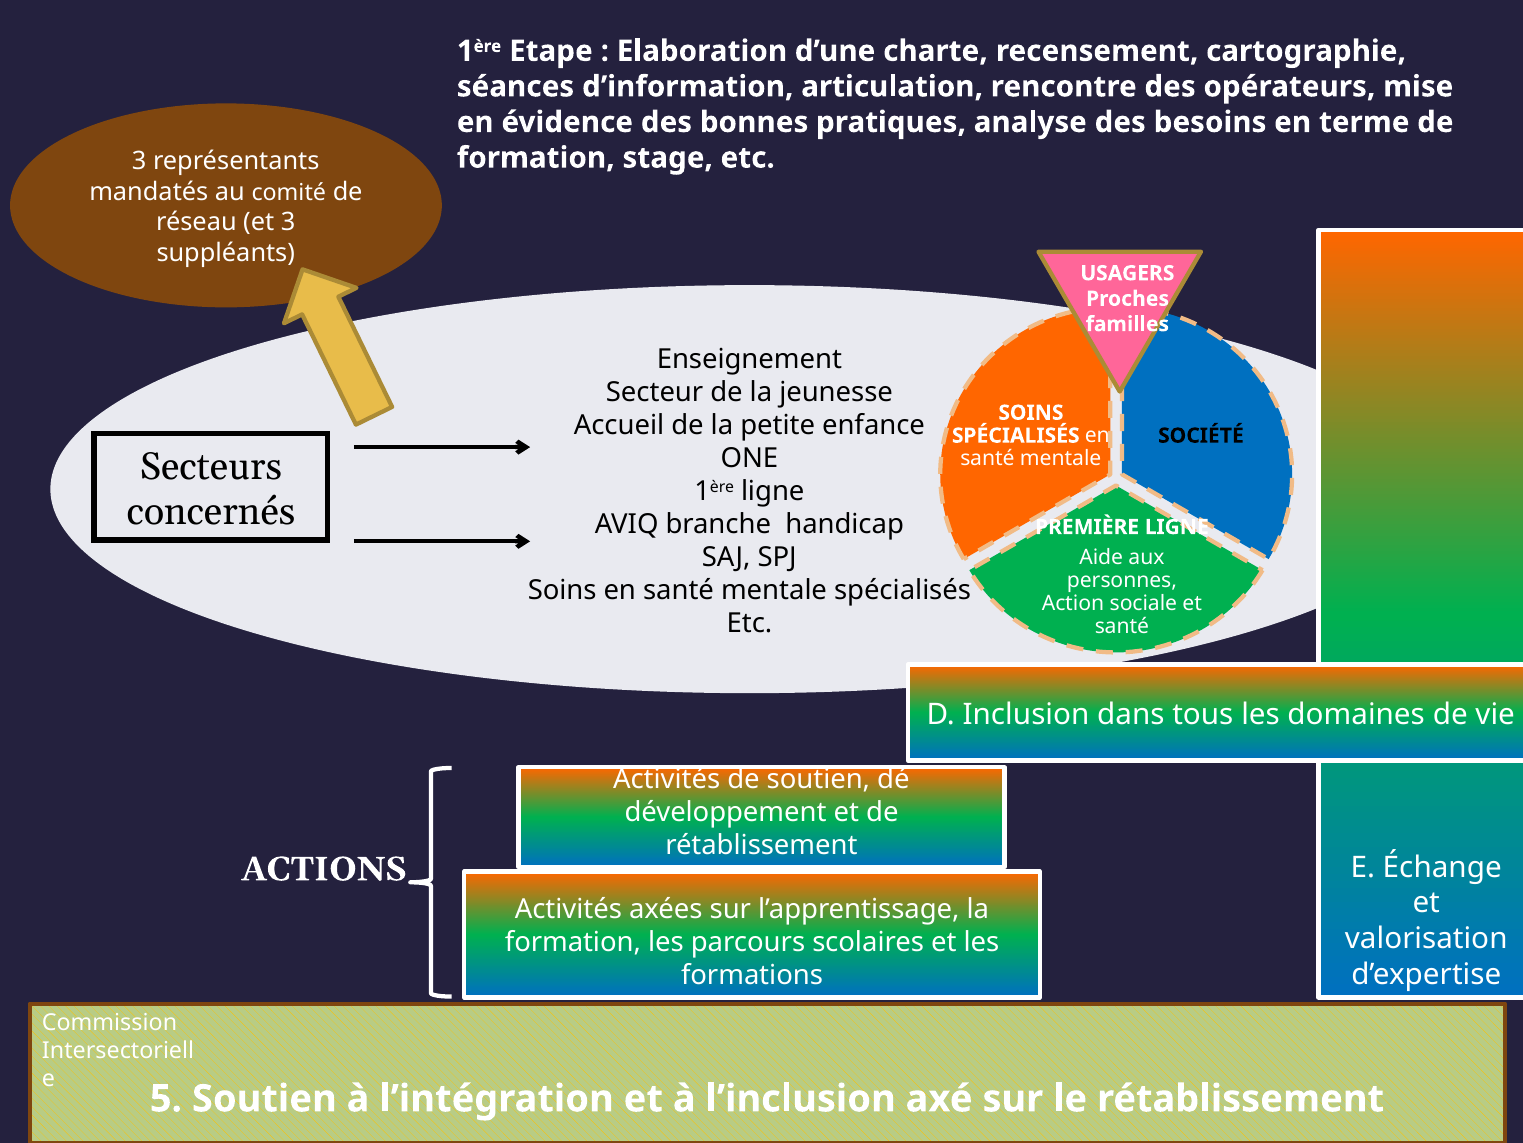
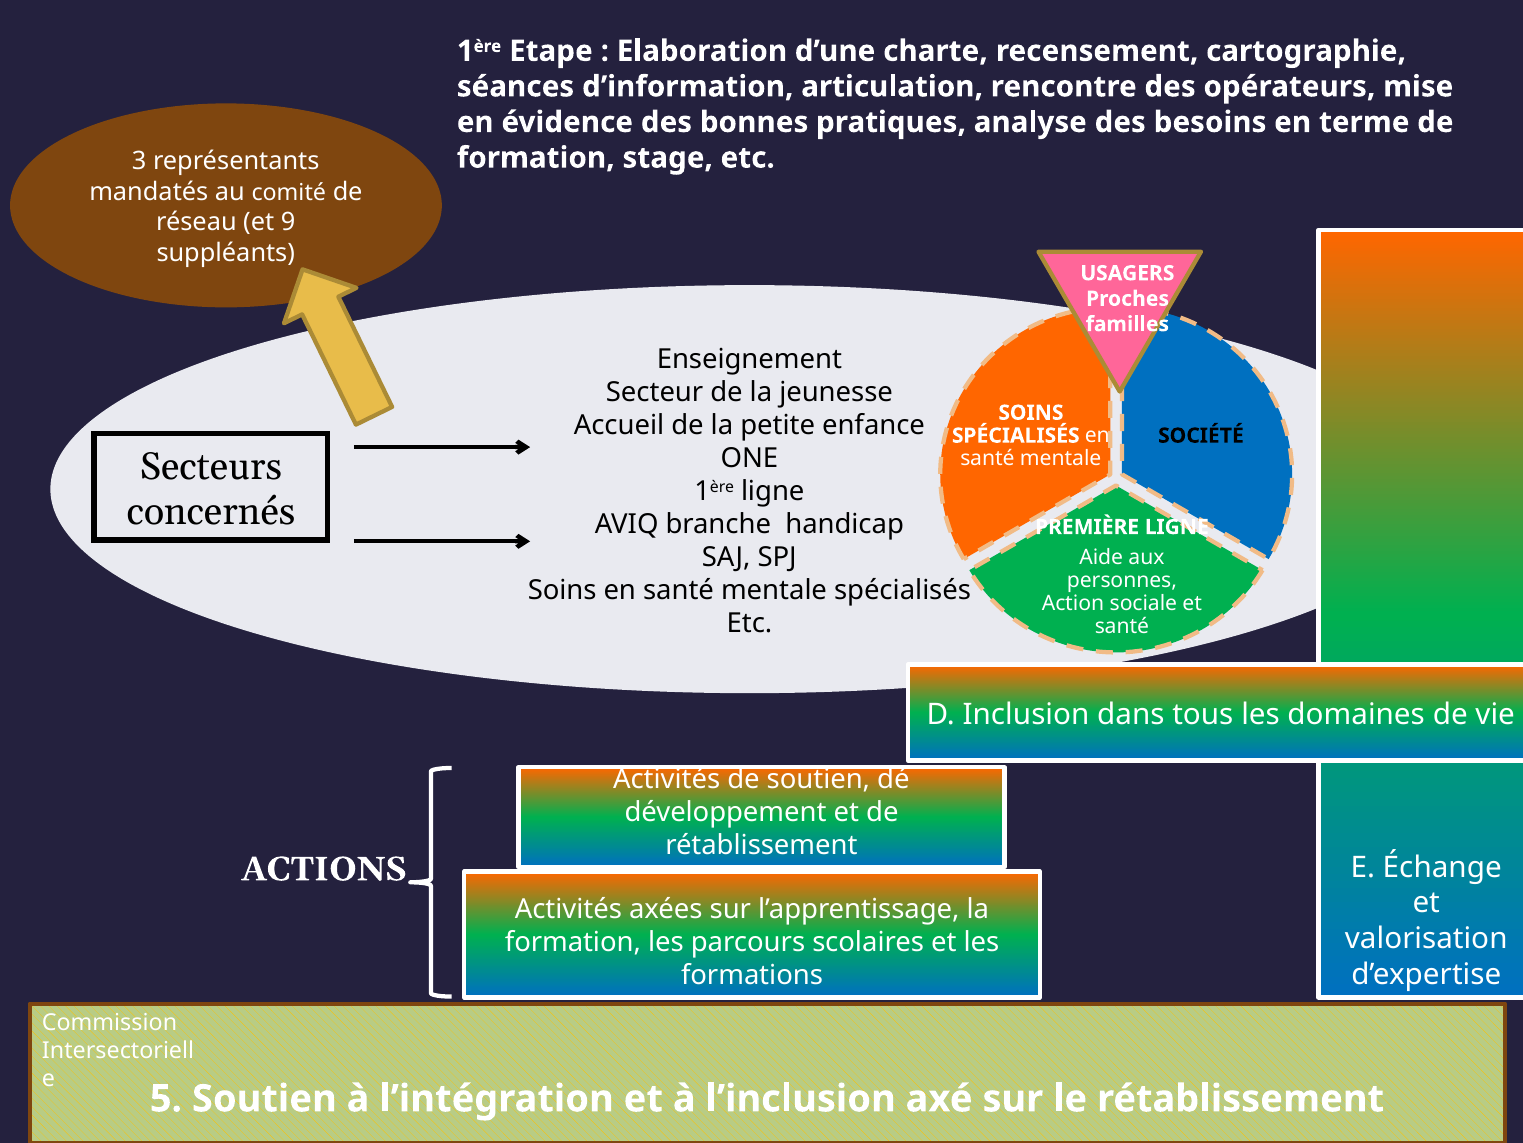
et 3: 3 -> 9
